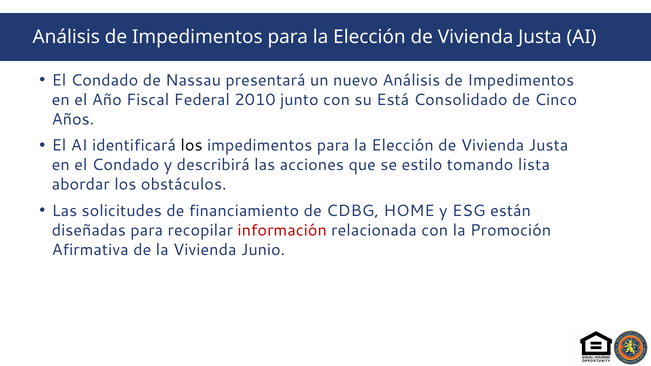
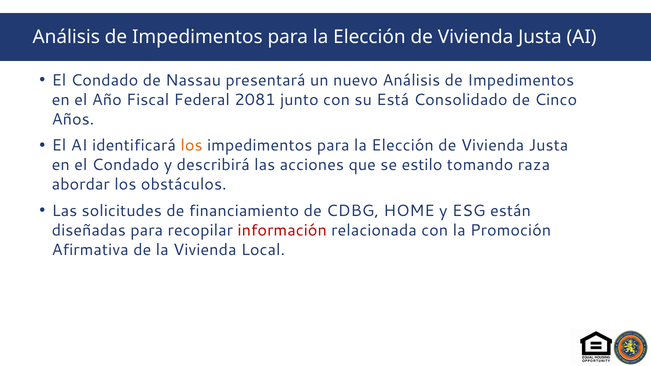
2010: 2010 -> 2081
los at (191, 146) colour: black -> orange
lista: lista -> raza
Junio: Junio -> Local
